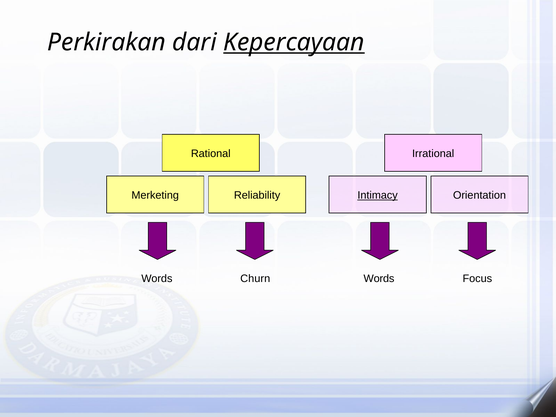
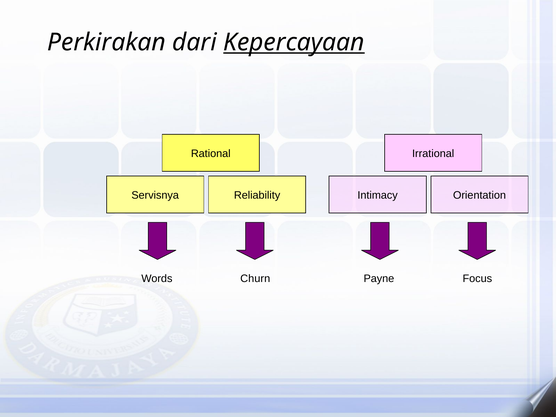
Merketing: Merketing -> Servisnya
Intimacy underline: present -> none
Words at (379, 279): Words -> Payne
